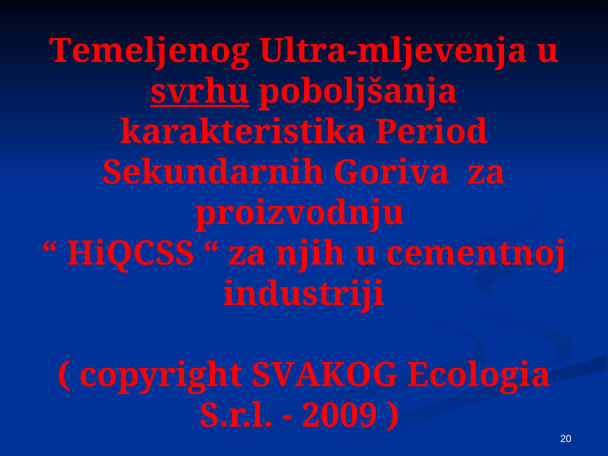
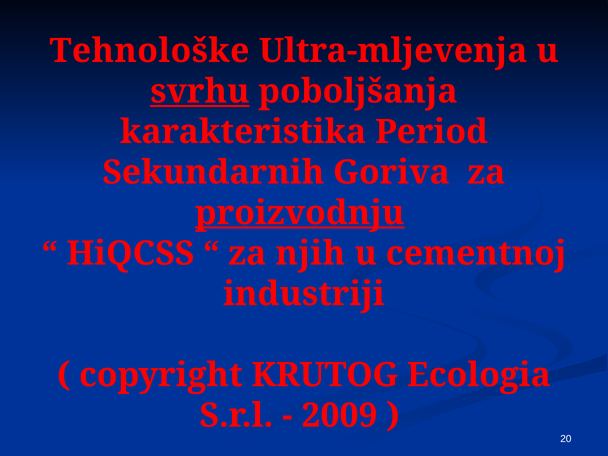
Temeljenog: Temeljenog -> Tehnološke
proizvodnju underline: none -> present
SVAKOG: SVAKOG -> KRUTOG
